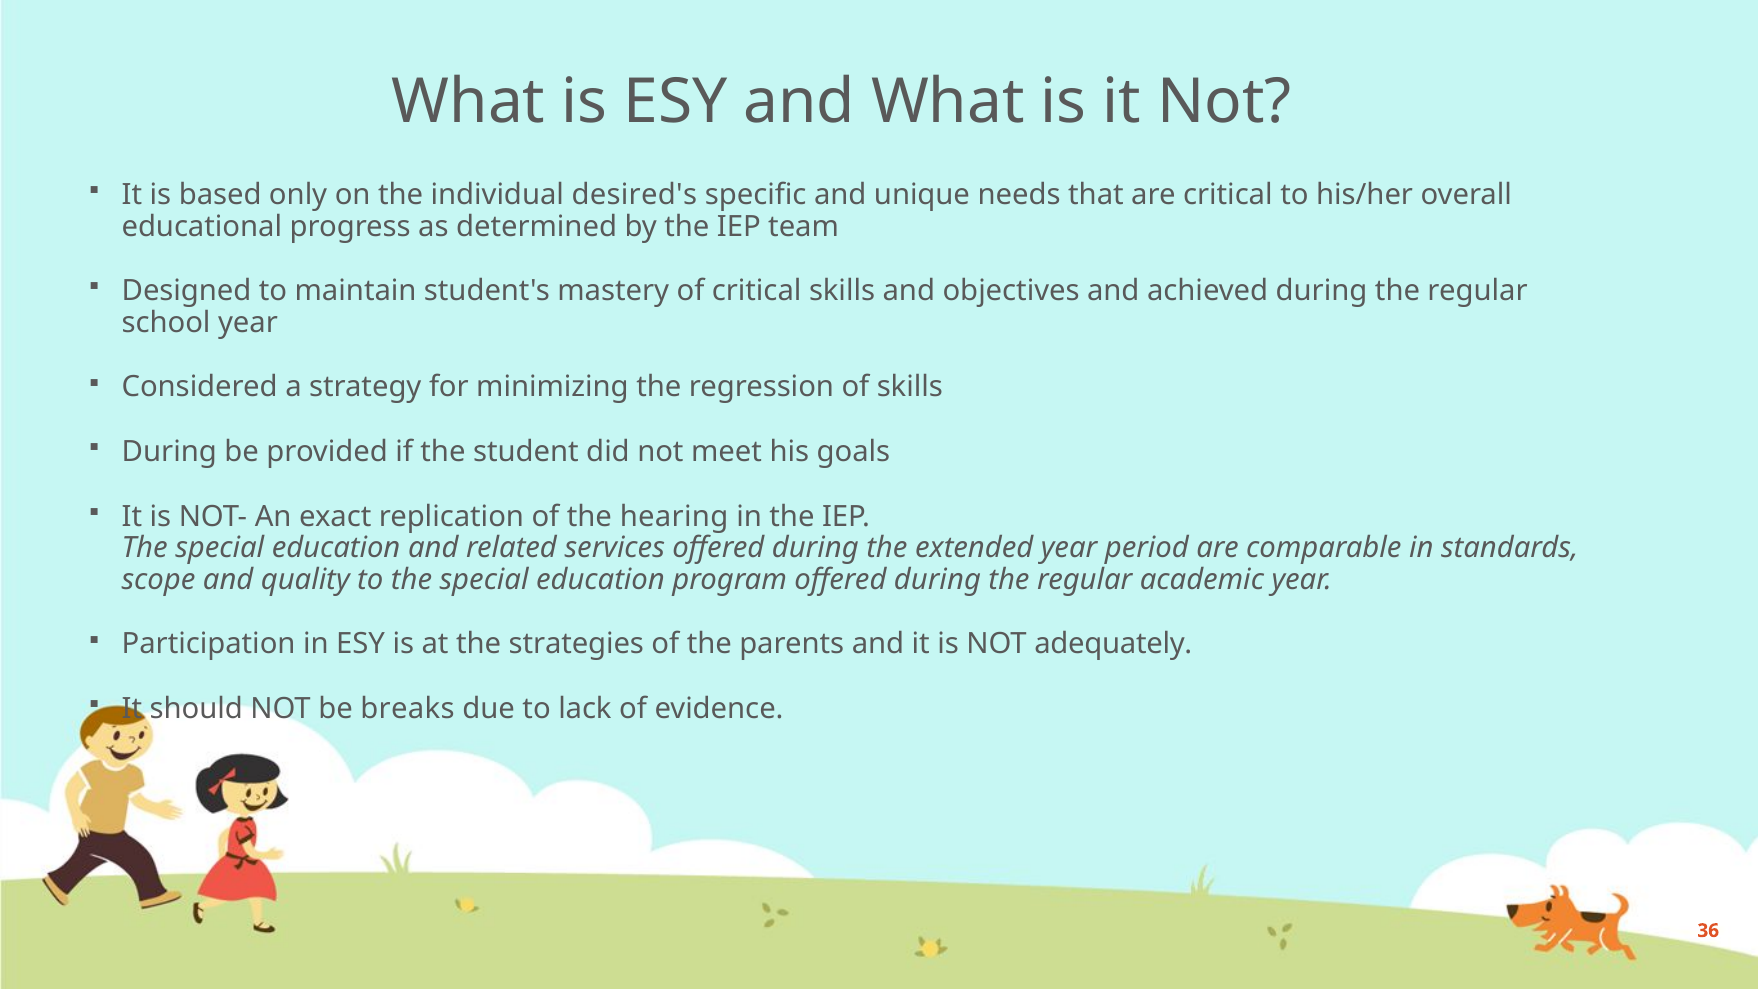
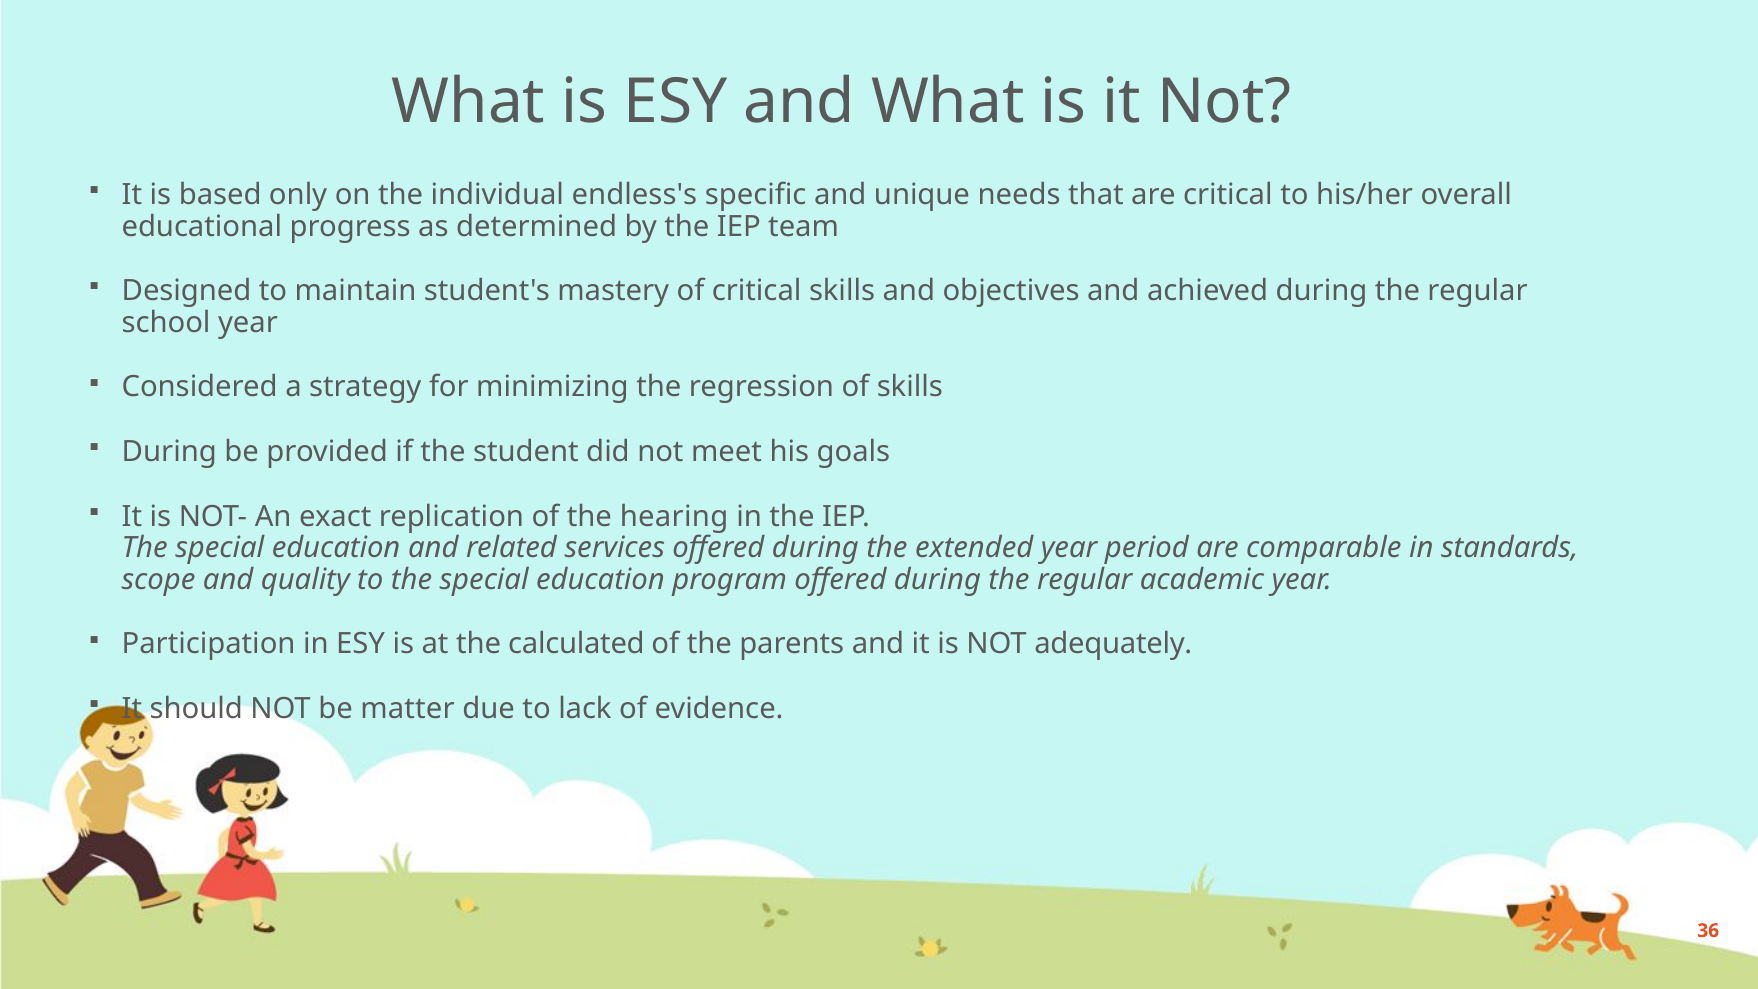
desired's: desired's -> endless's
strategies: strategies -> calculated
breaks: breaks -> matter
